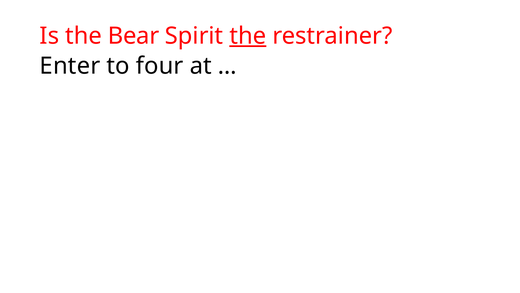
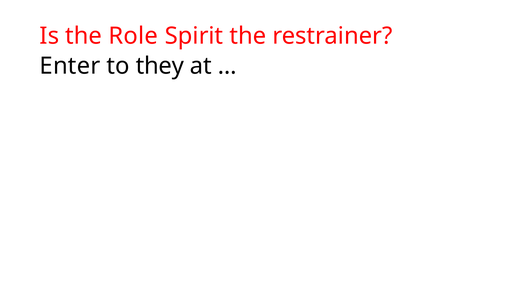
Bear: Bear -> Role
the at (248, 36) underline: present -> none
four: four -> they
